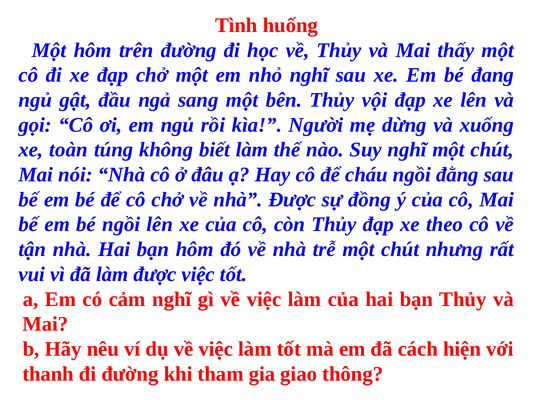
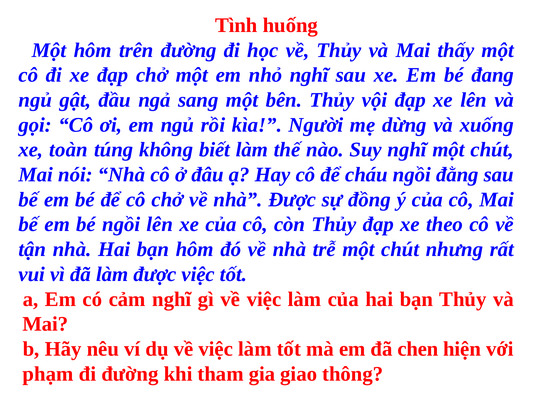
cách: cách -> chen
thanh: thanh -> phạm
